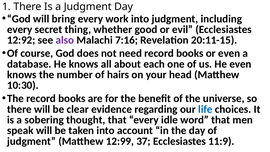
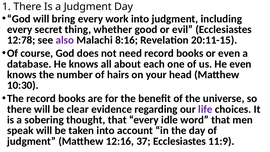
12:92: 12:92 -> 12:78
7:16: 7:16 -> 8:16
life colour: blue -> purple
12:99: 12:99 -> 12:16
